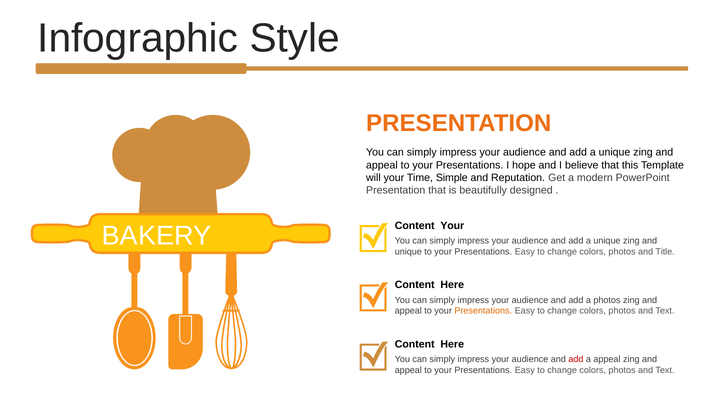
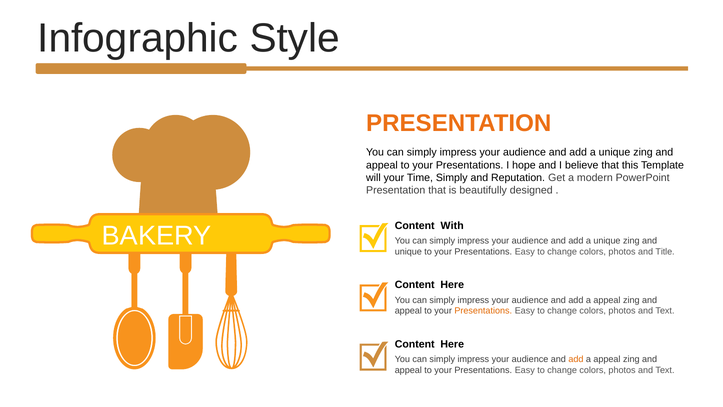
Time Simple: Simple -> Simply
Content Your: Your -> With
photos at (607, 300): photos -> appeal
add at (576, 359) colour: red -> orange
